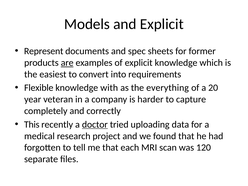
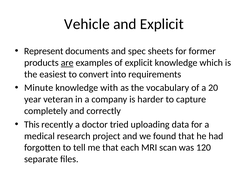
Models: Models -> Vehicle
Flexible: Flexible -> Minute
everything: everything -> vocabulary
doctor underline: present -> none
